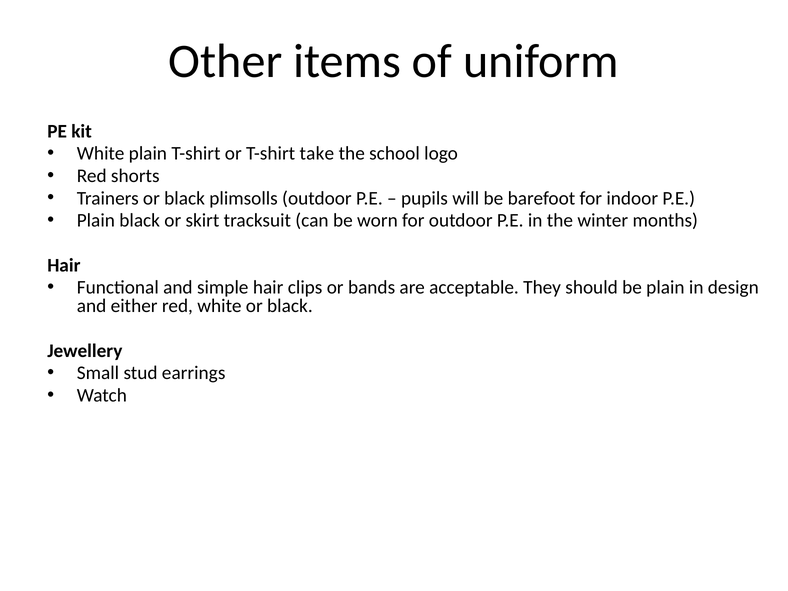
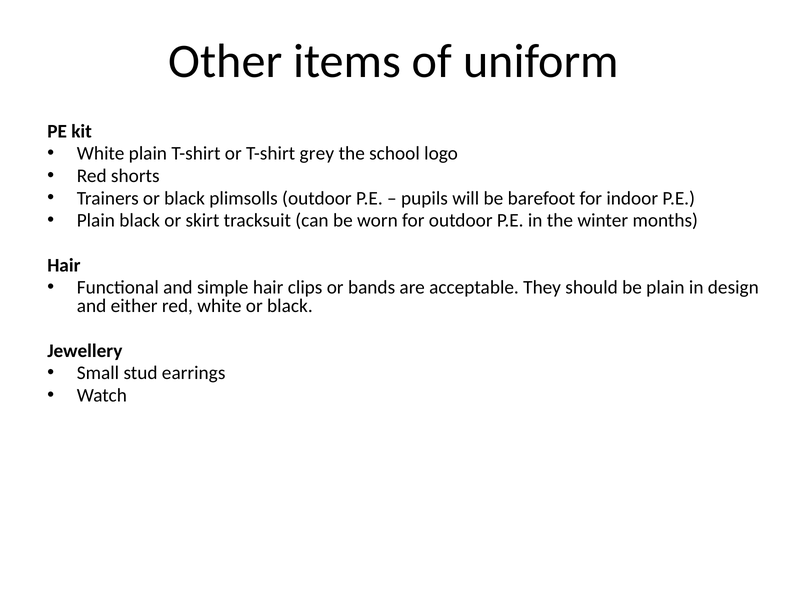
take: take -> grey
